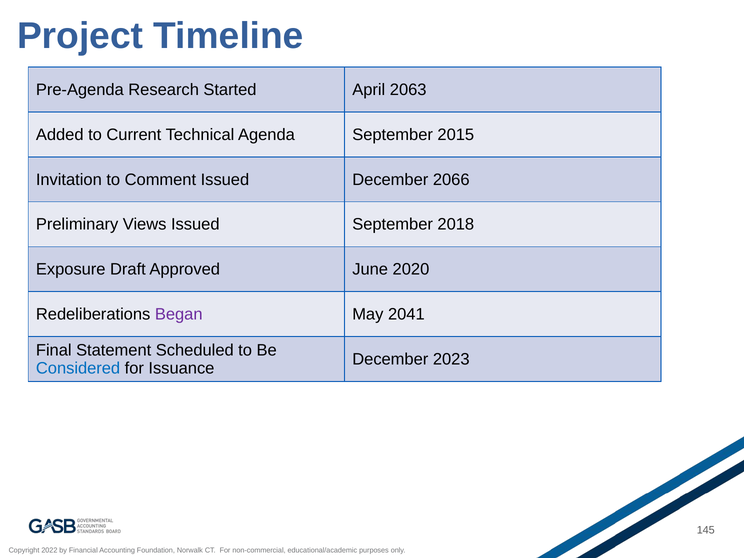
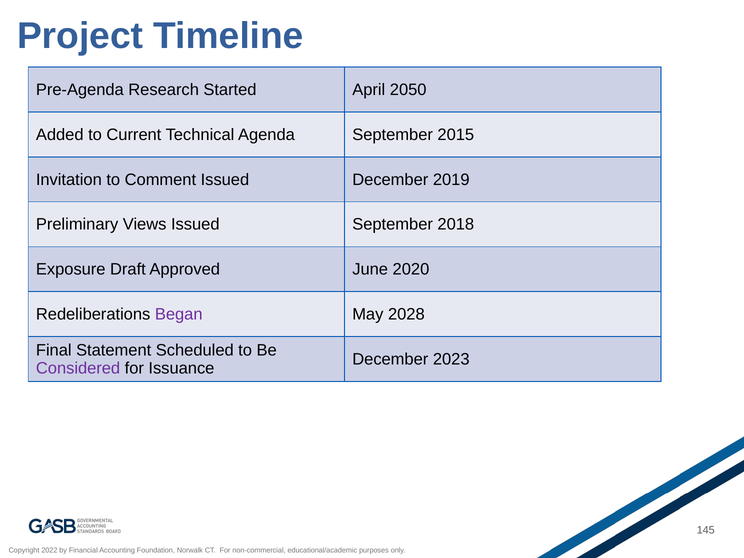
2063: 2063 -> 2050
2066: 2066 -> 2019
2041: 2041 -> 2028
Considered colour: blue -> purple
